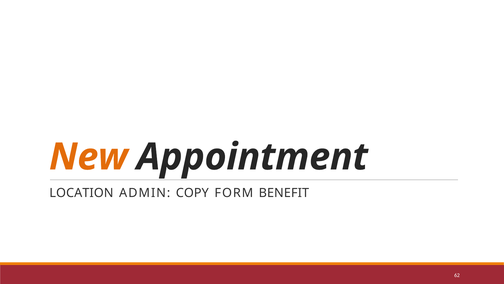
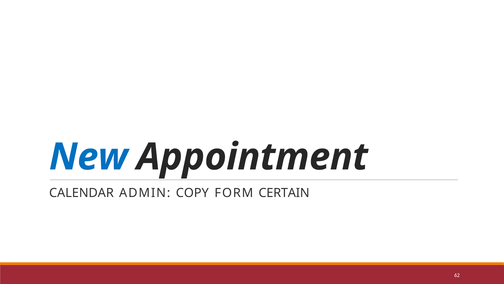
New colour: orange -> blue
LOCATION: LOCATION -> CALENDAR
BENEFIT: BENEFIT -> CERTAIN
